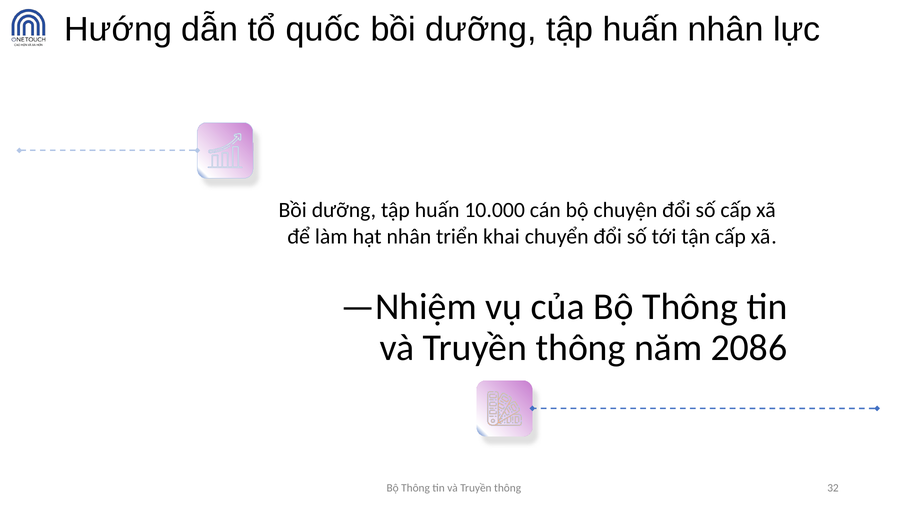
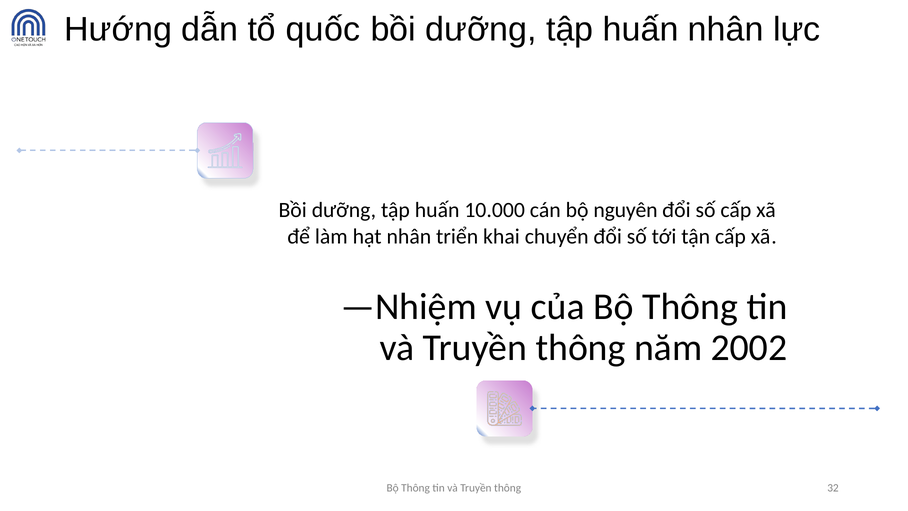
chuyện: chuyện -> nguyên
2086: 2086 -> 2002
